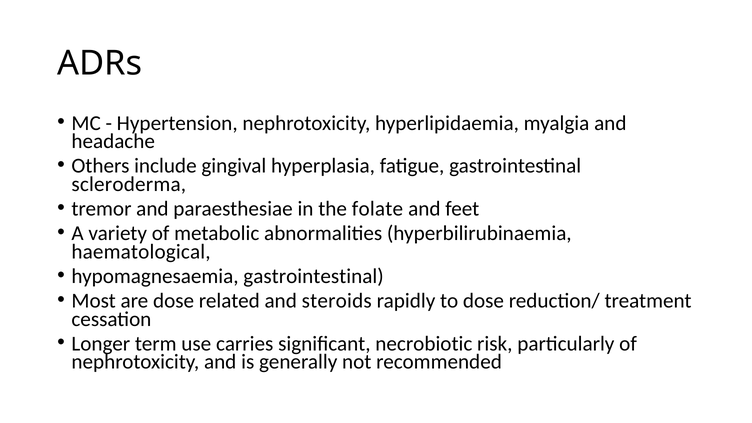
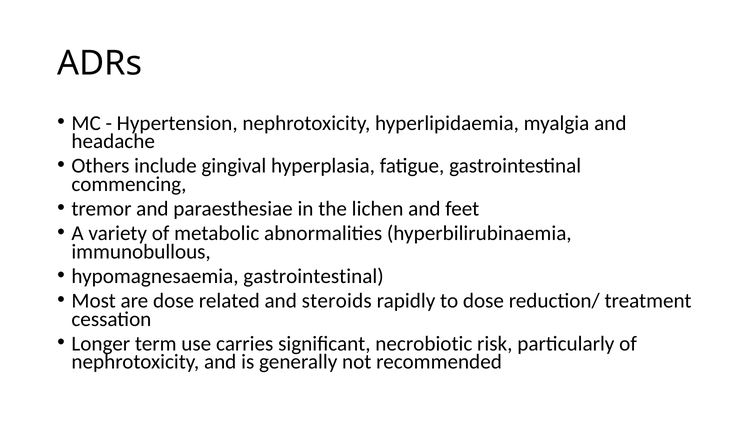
scleroderma: scleroderma -> commencing
folate: folate -> lichen
haematological: haematological -> immunobullous
